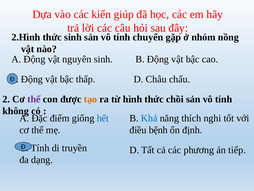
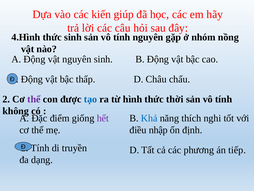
2.Hình: 2.Hình -> 4.Hình
tính chuyển: chuyển -> nguyên
tạo colour: orange -> blue
chồi: chồi -> thời
hết colour: blue -> purple
bệnh: bệnh -> nhập
